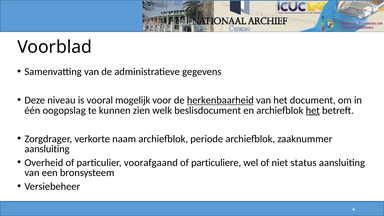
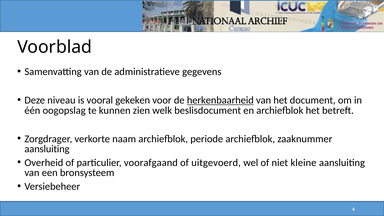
mogelijk: mogelijk -> gekeken
het at (313, 110) underline: present -> none
particuliere: particuliere -> uitgevoerd
status: status -> kleine
